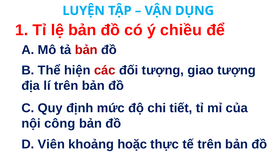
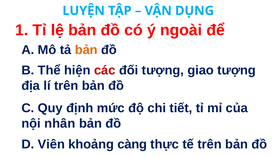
chiều: chiều -> ngoài
bản at (86, 50) colour: red -> orange
công: công -> nhân
hoặc: hoặc -> càng
